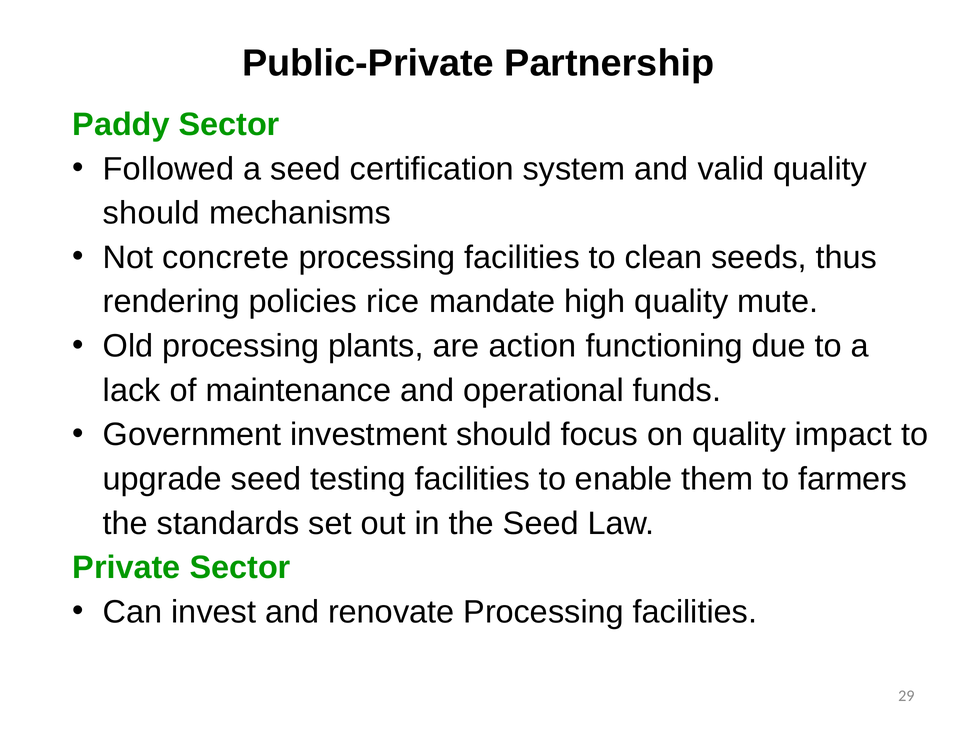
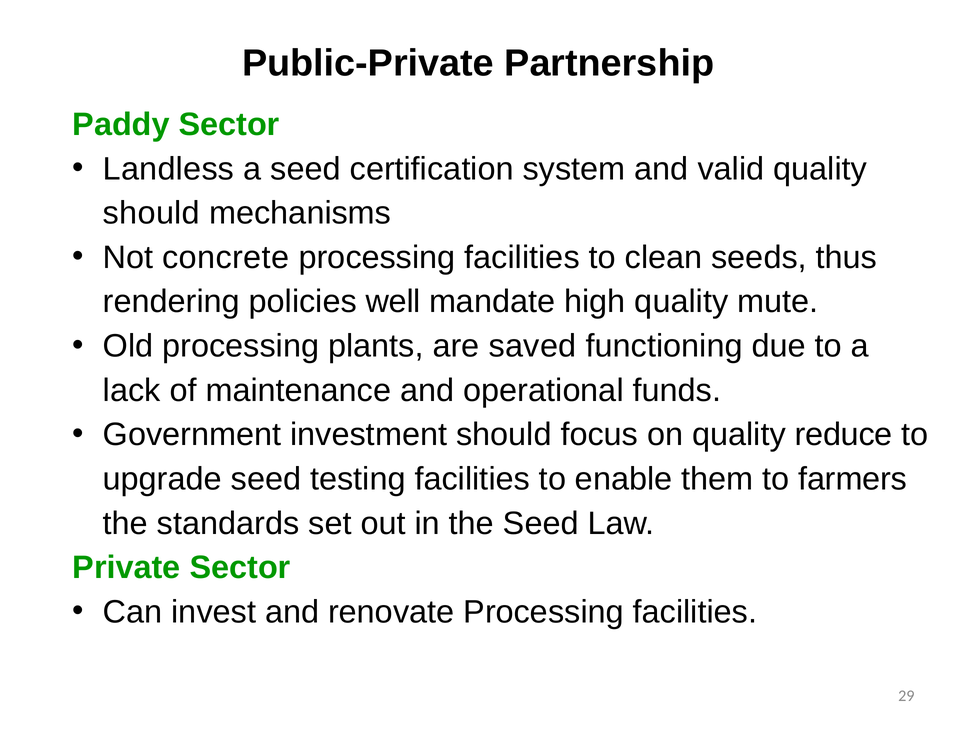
Followed: Followed -> Landless
rice: rice -> well
action: action -> saved
impact: impact -> reduce
